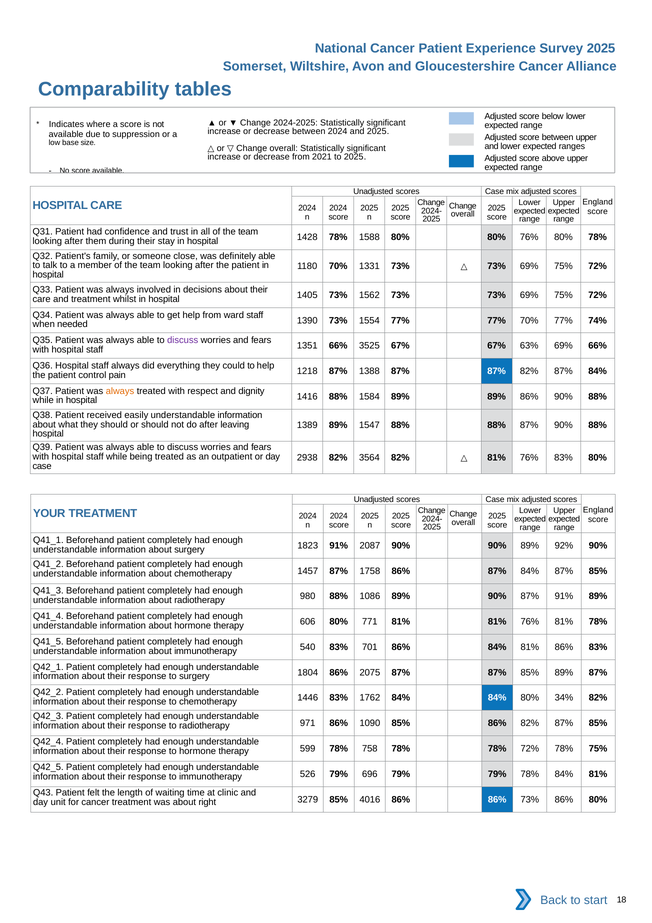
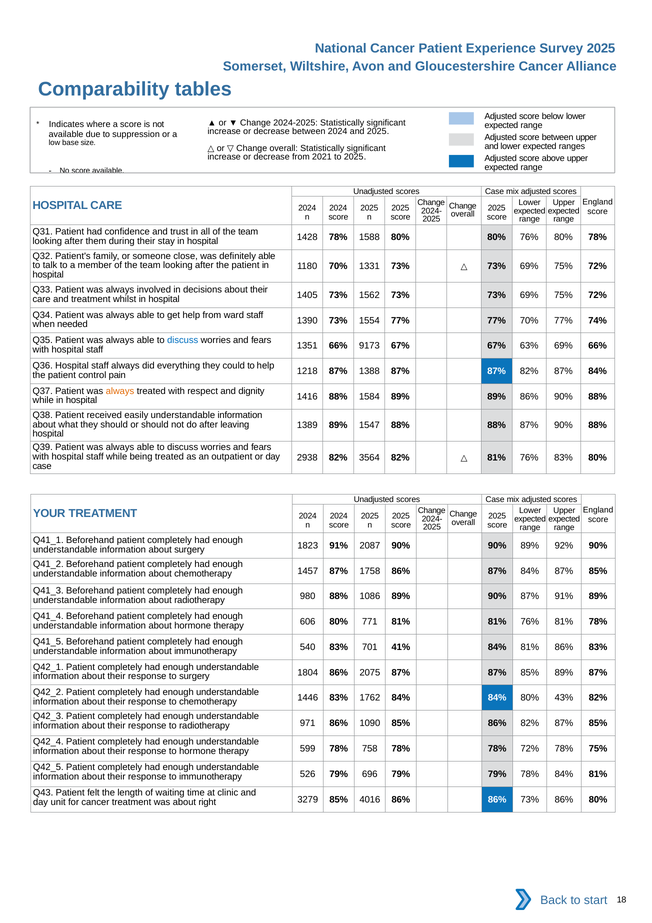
discuss at (183, 340) colour: purple -> blue
3525: 3525 -> 9173
701 86%: 86% -> 41%
34%: 34% -> 43%
